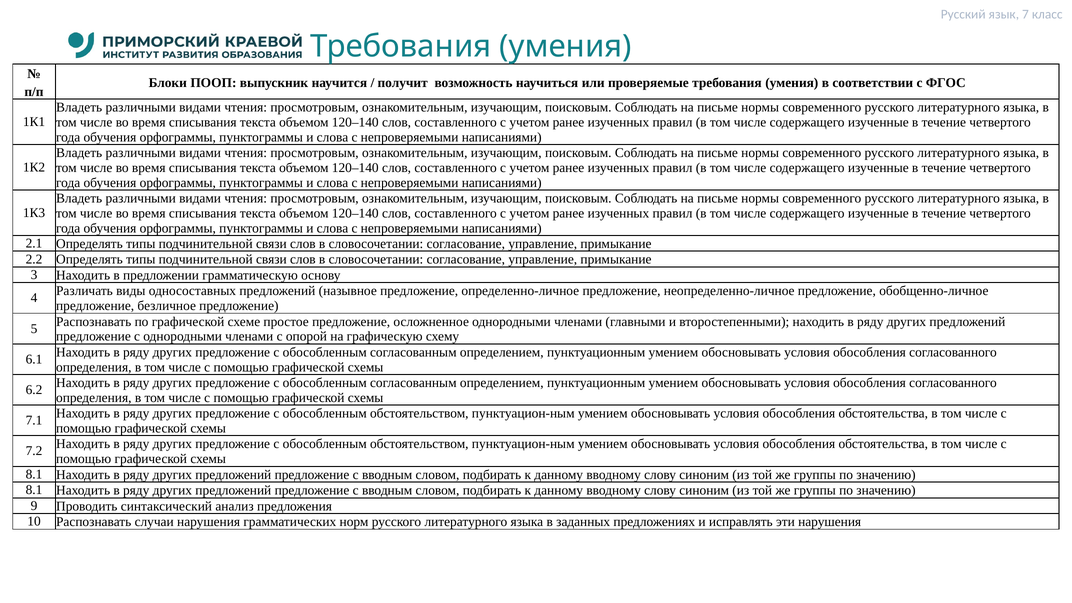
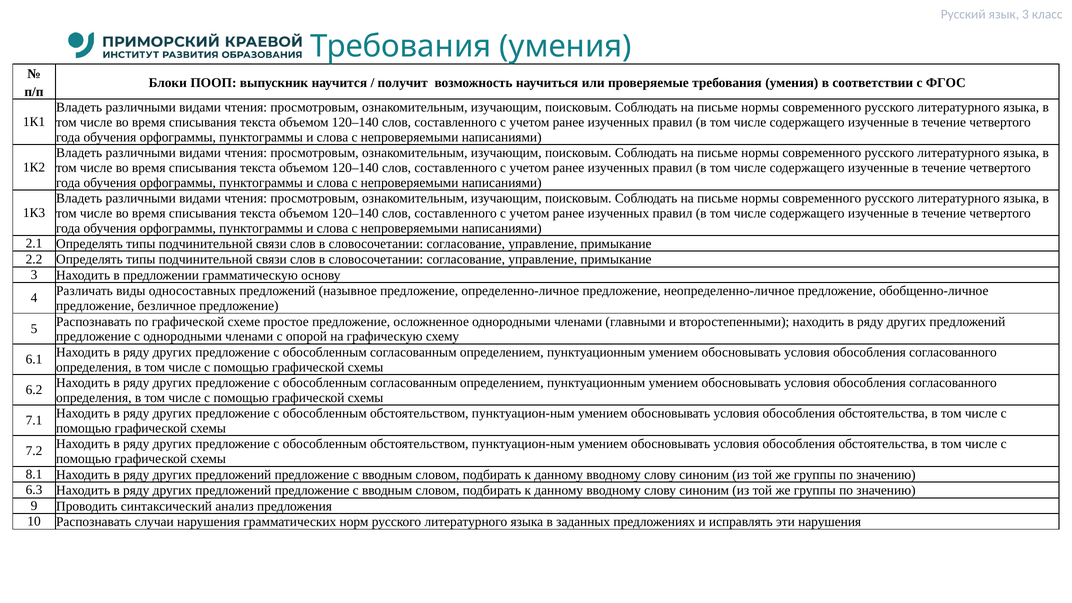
язык 7: 7 -> 3
8.1 at (34, 490): 8.1 -> 6.3
